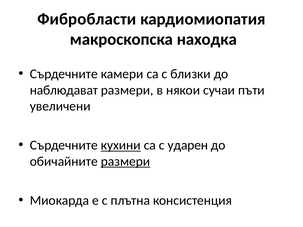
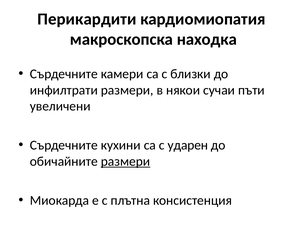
Фибробласти: Фибробласти -> Перикардити
наблюдават: наблюдават -> инфилтрати
кухини underline: present -> none
